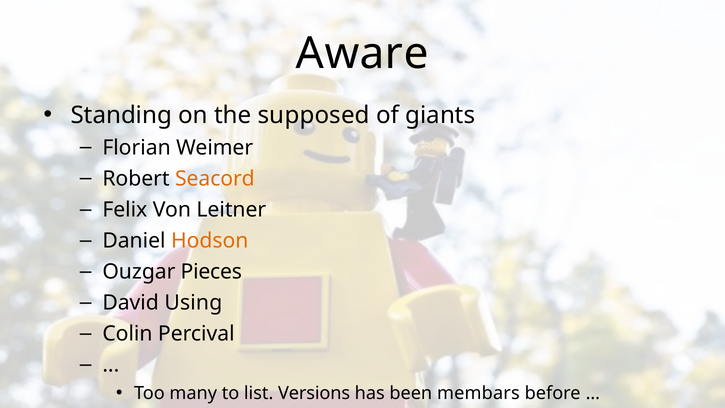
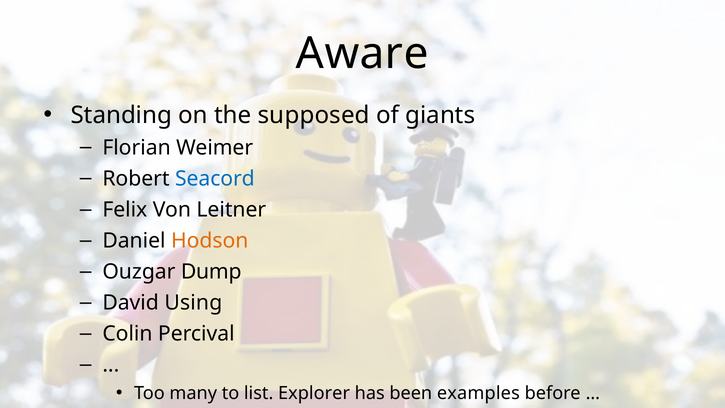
Seacord colour: orange -> blue
Pieces: Pieces -> Dump
Versions: Versions -> Explorer
membars: membars -> examples
